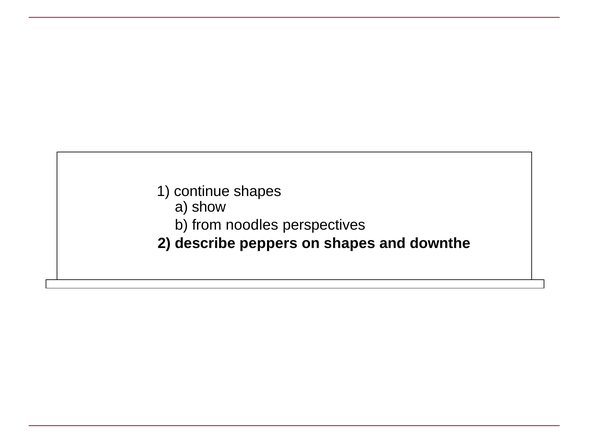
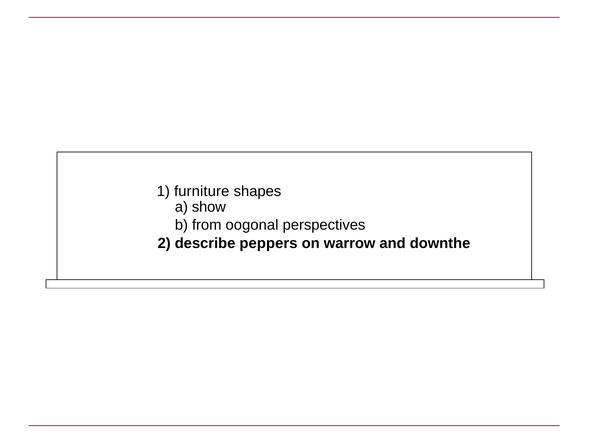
continue: continue -> furniture
noodles: noodles -> oogonal
on shapes: shapes -> warrow
